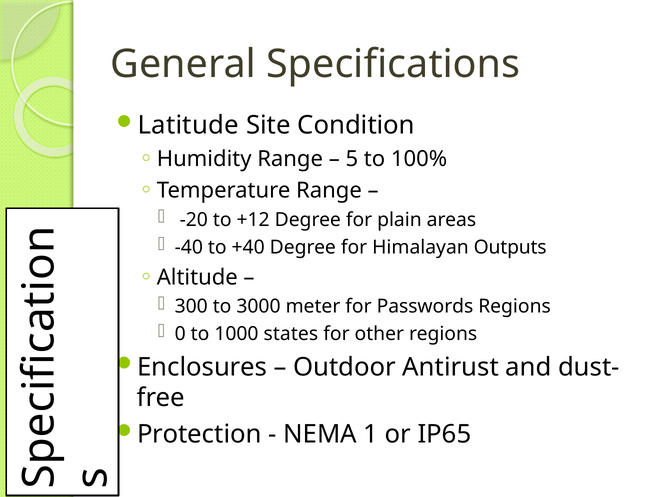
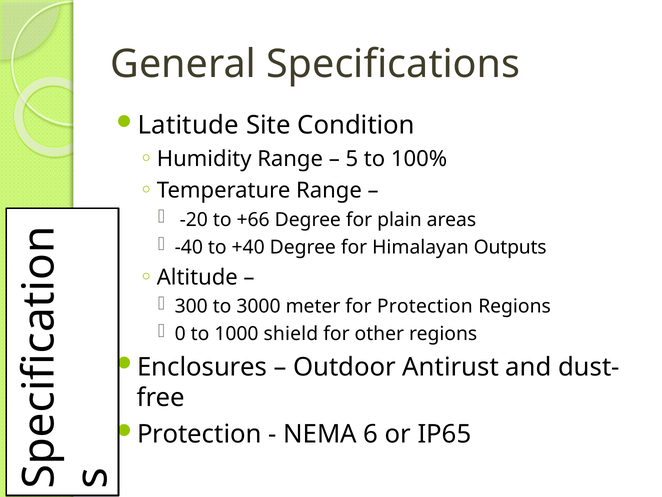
+12: +12 -> +66
for Passwords: Passwords -> Protection
states: states -> shield
1: 1 -> 6
